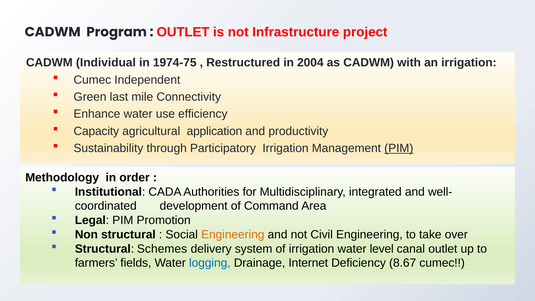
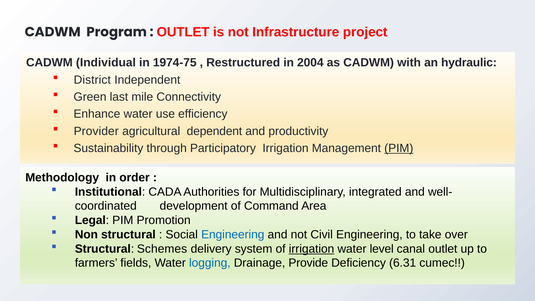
an irrigation: irrigation -> hydraulic
Cumec at (92, 80): Cumec -> District
Capacity: Capacity -> Provider
application: application -> dependent
Engineering at (233, 235) colour: orange -> blue
irrigation at (312, 249) underline: none -> present
Internet: Internet -> Provide
8.67: 8.67 -> 6.31
